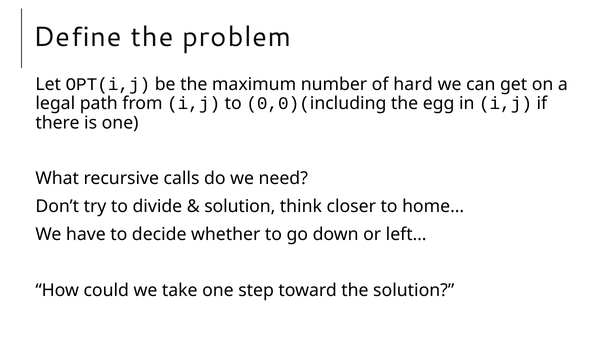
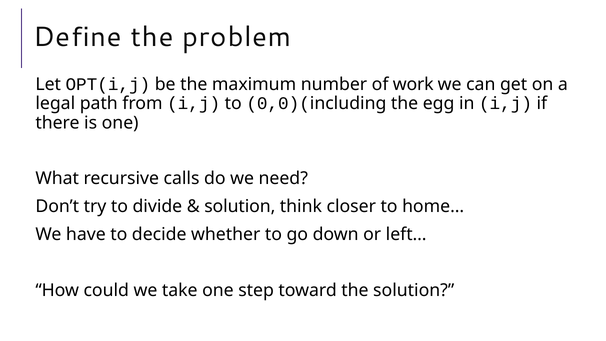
hard: hard -> work
